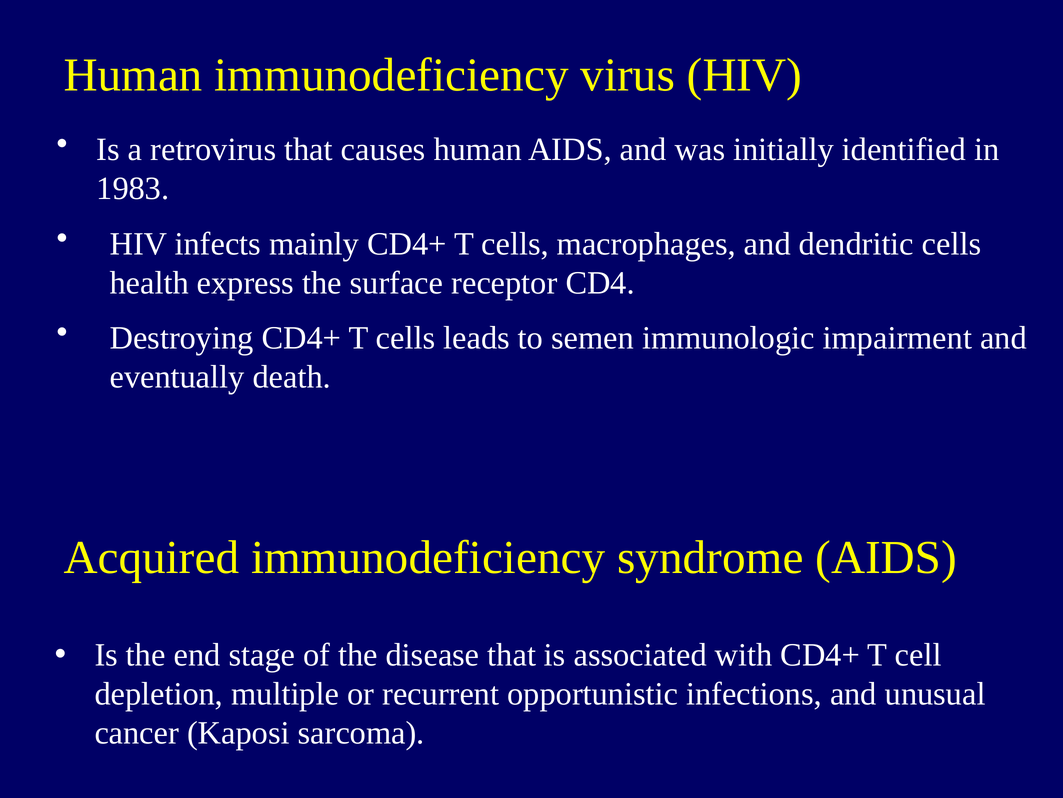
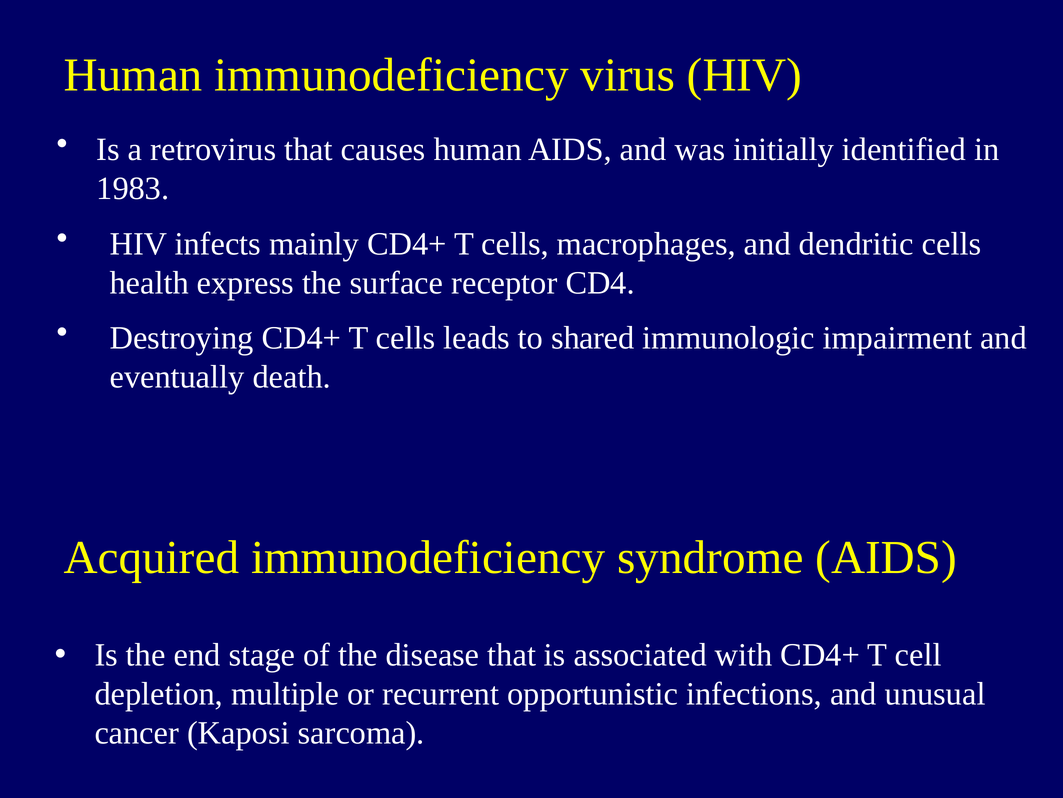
semen: semen -> shared
